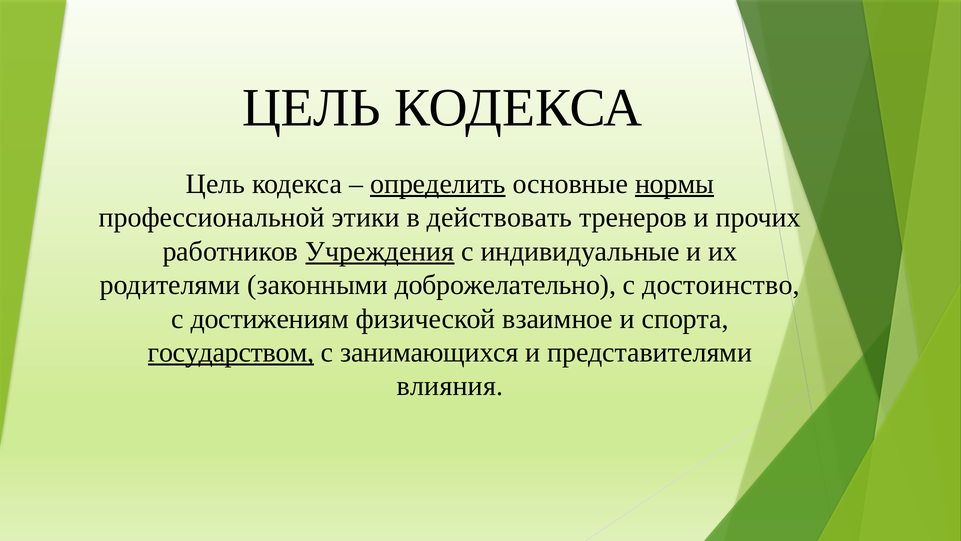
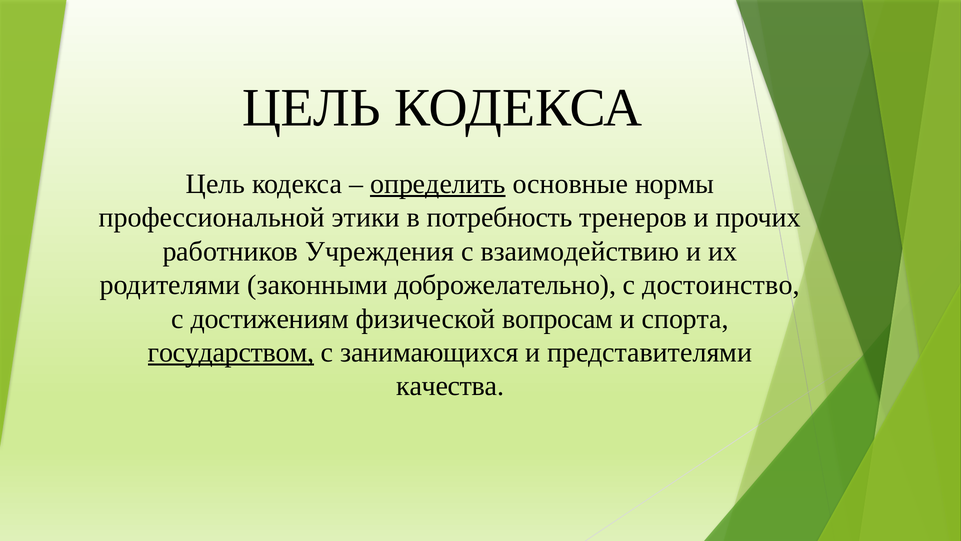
нормы underline: present -> none
действовать: действовать -> потребность
Учреждения underline: present -> none
индивидуальные: индивидуальные -> взаимодействию
взаимное: взаимное -> вопросам
влияния: влияния -> качества
